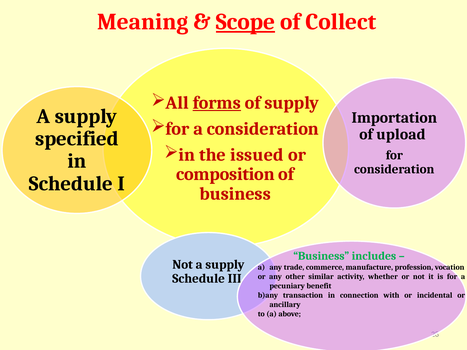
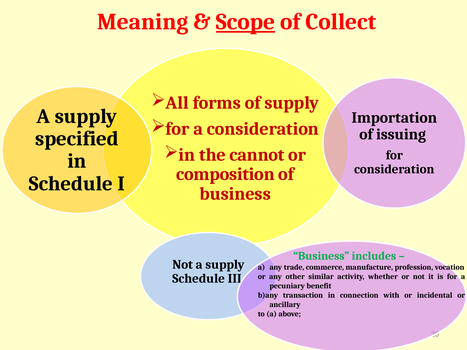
forms underline: present -> none
upload: upload -> issuing
issued: issued -> cannot
